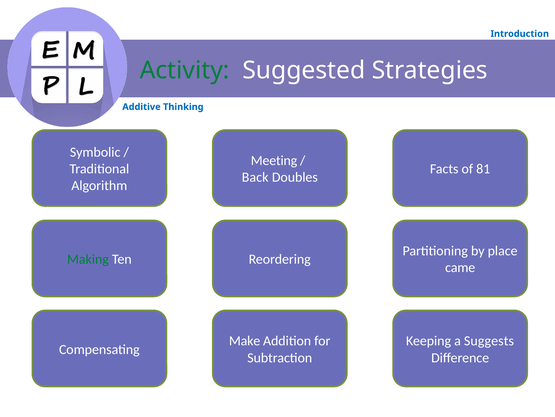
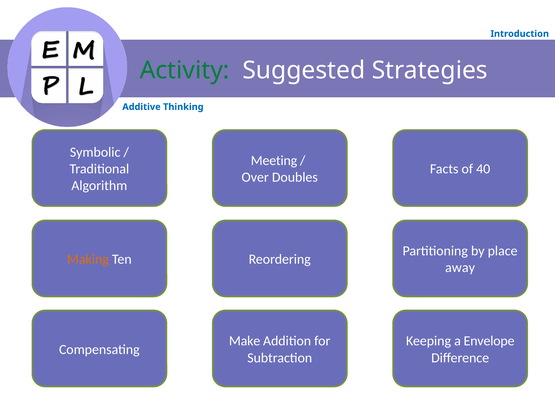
81: 81 -> 40
Back: Back -> Over
Making colour: green -> orange
came: came -> away
Suggests: Suggests -> Envelope
